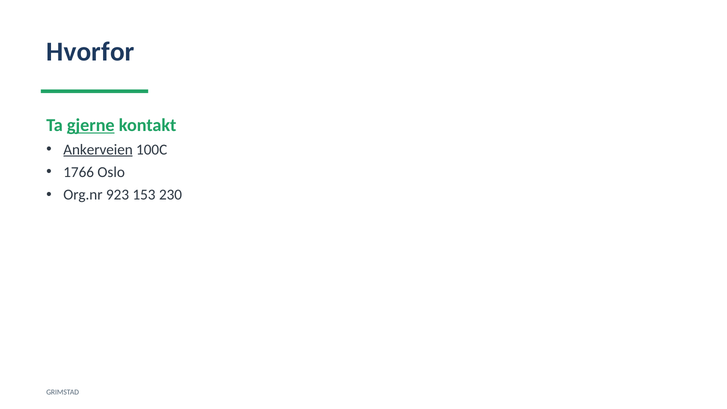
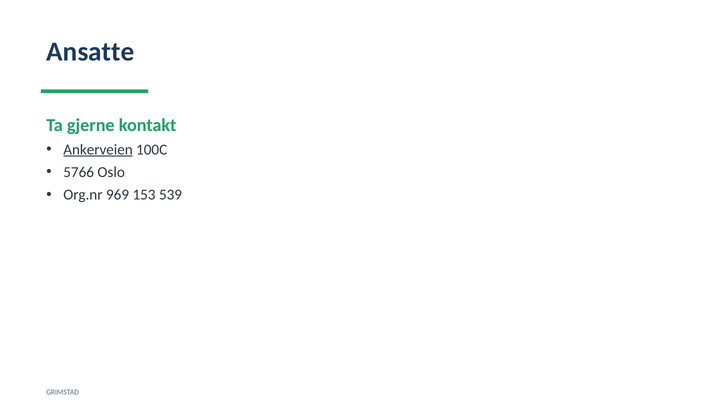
Hvorfor: Hvorfor -> Ansatte
gjerne underline: present -> none
1766: 1766 -> 5766
923: 923 -> 969
230: 230 -> 539
